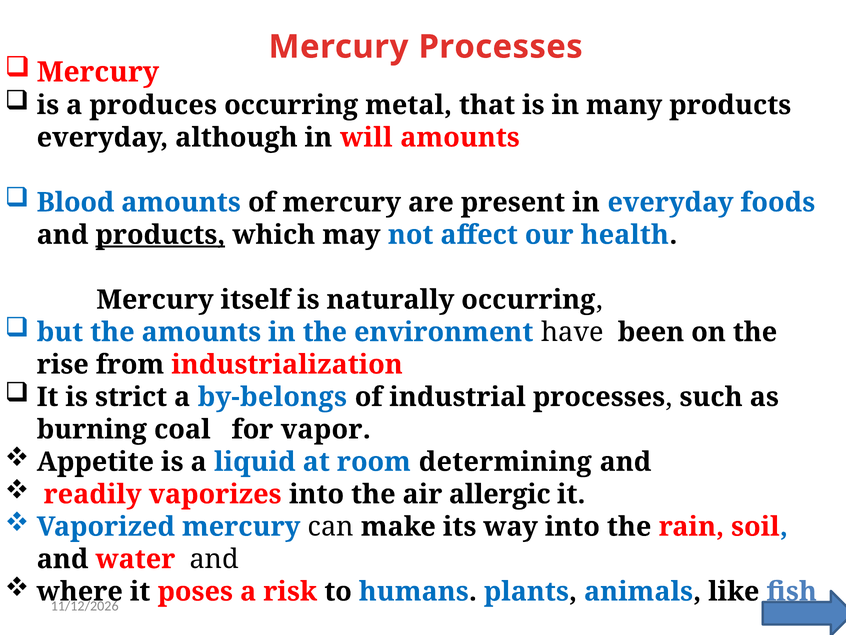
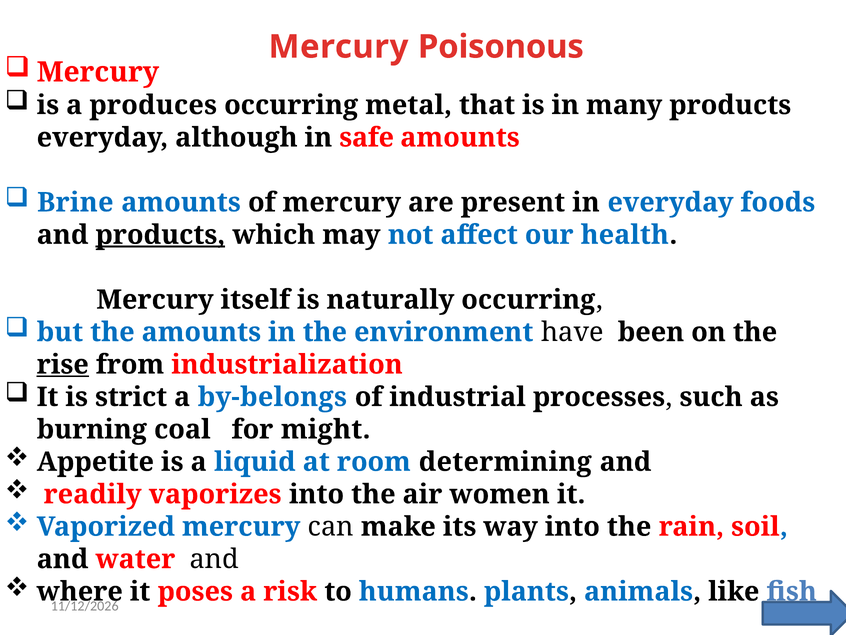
Mercury Processes: Processes -> Poisonous
will: will -> safe
Blood: Blood -> Brine
rise underline: none -> present
vapor: vapor -> might
allergic: allergic -> women
